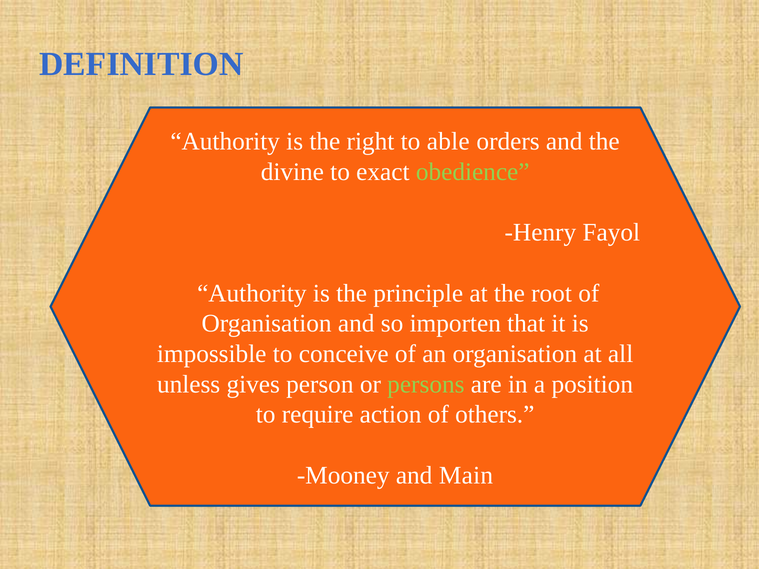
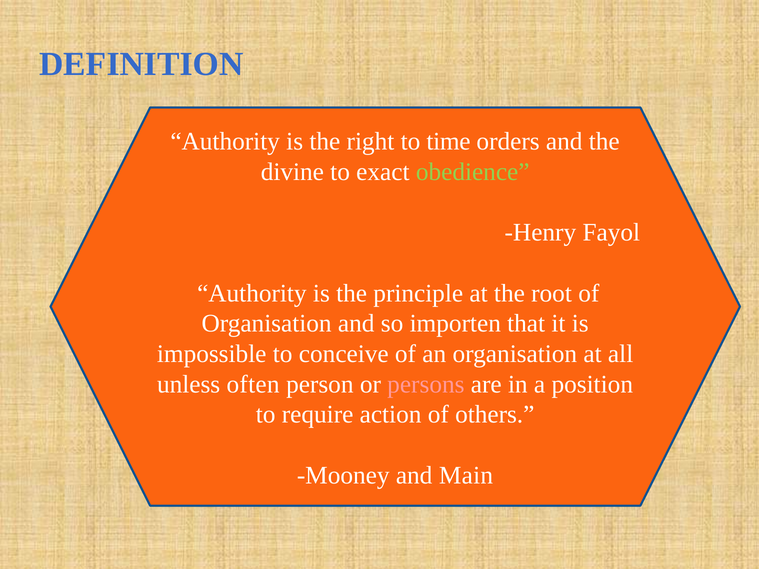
able: able -> time
gives: gives -> often
persons colour: light green -> pink
